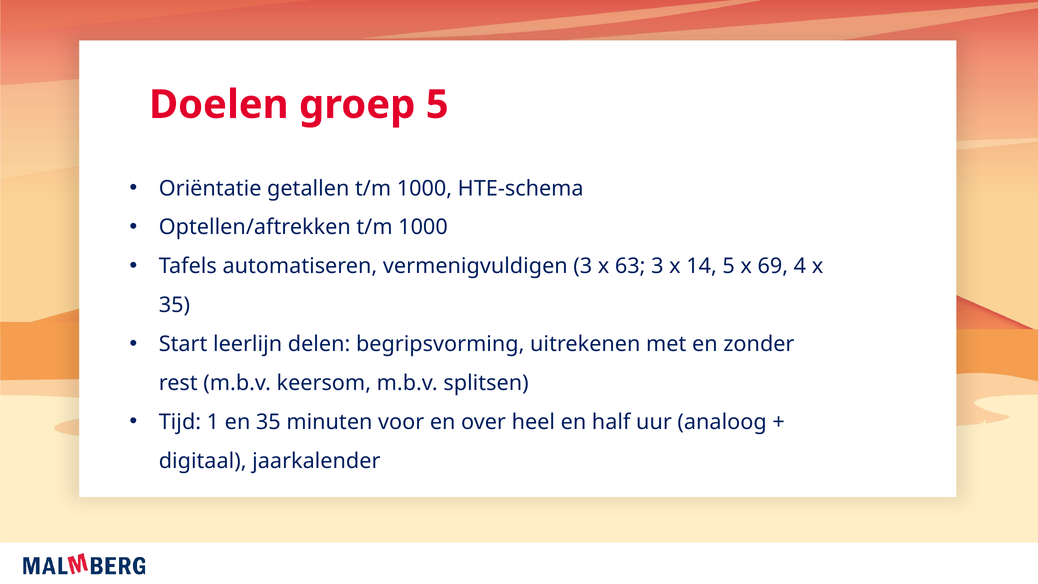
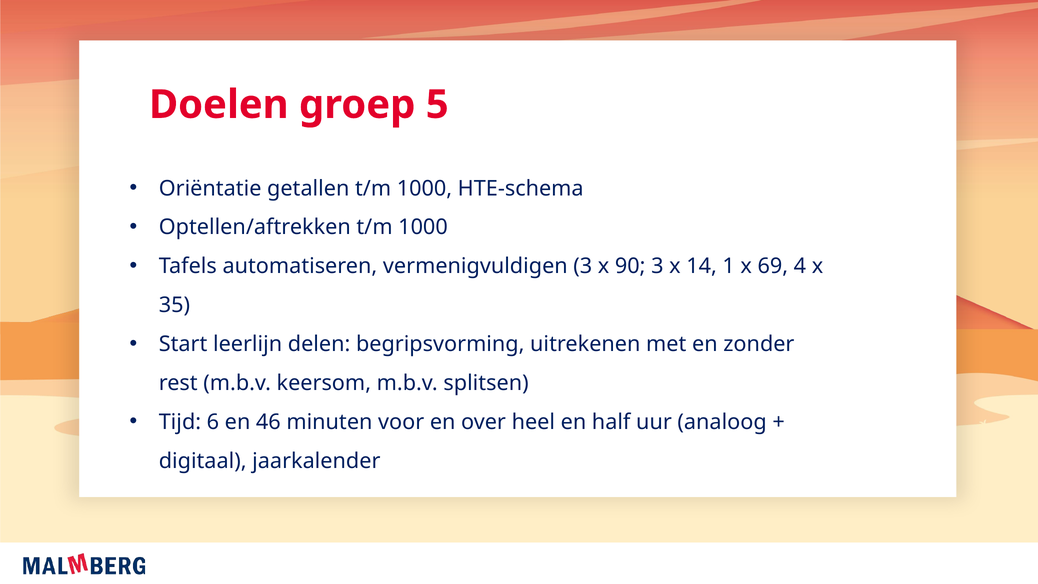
63: 63 -> 90
14 5: 5 -> 1
1: 1 -> 6
en 35: 35 -> 46
